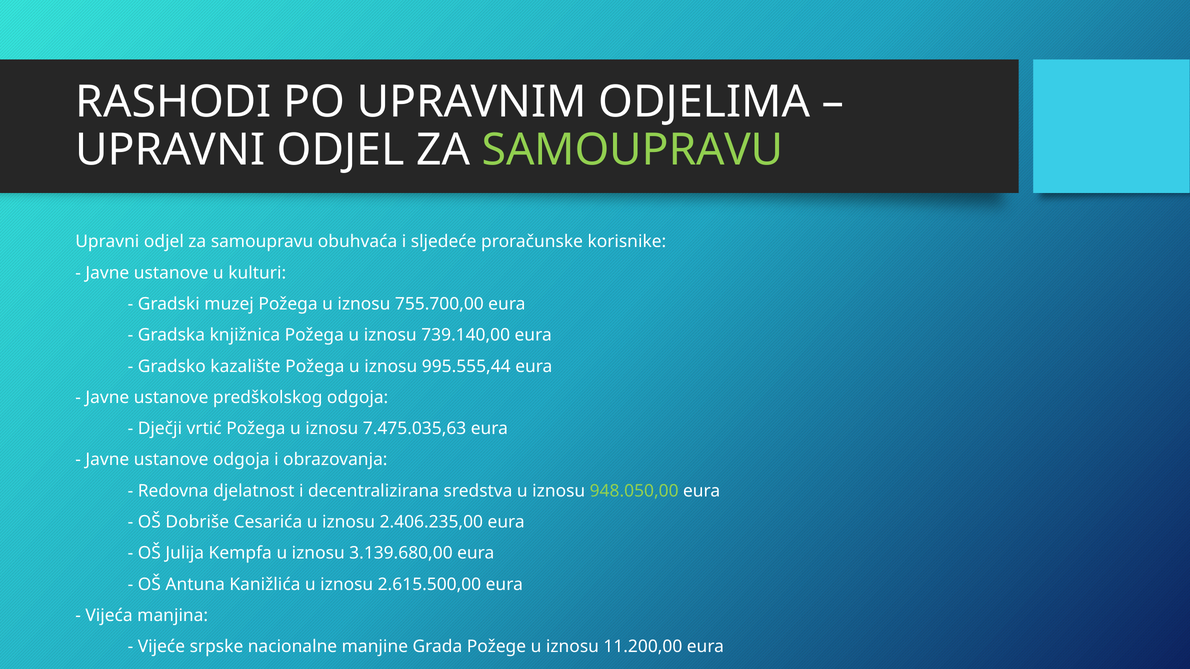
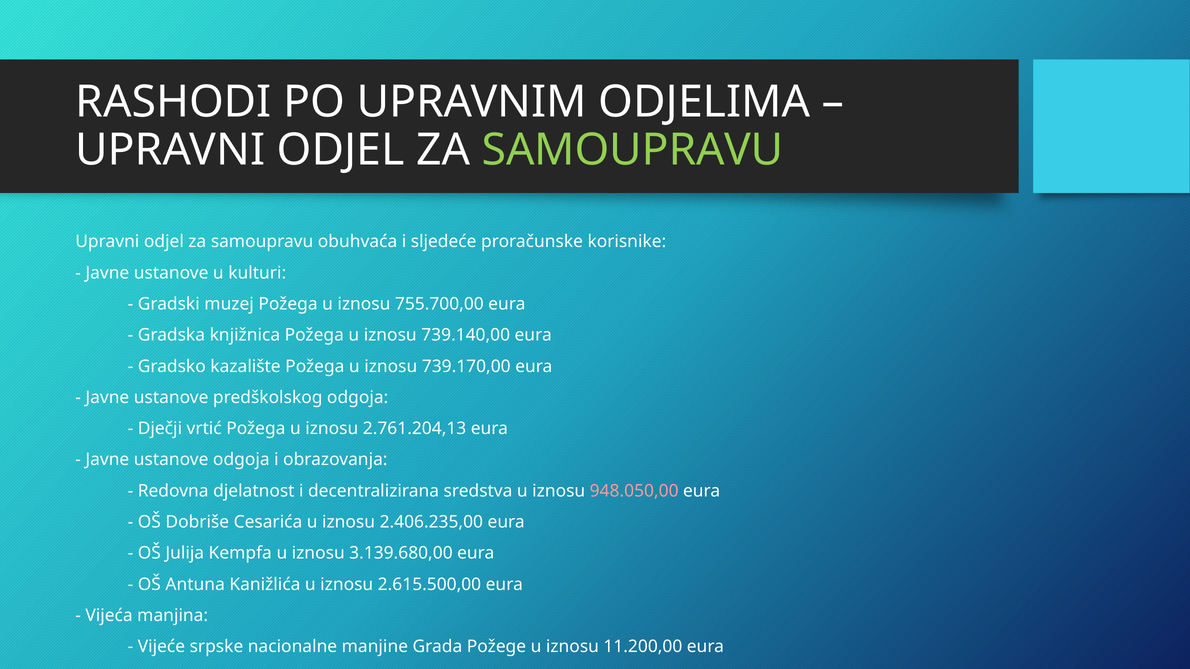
995.555,44: 995.555,44 -> 739.170,00
7.475.035,63: 7.475.035,63 -> 2.761.204,13
948.050,00 colour: light green -> pink
